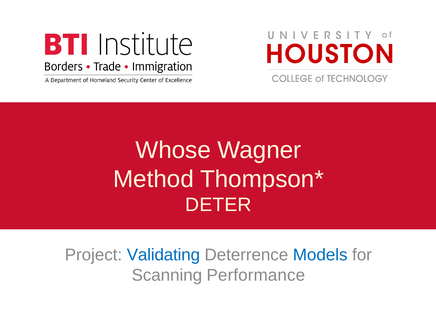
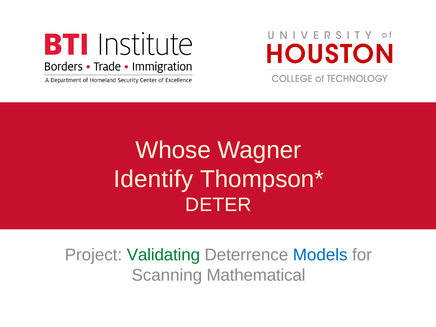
Method: Method -> Identify
Validating colour: blue -> green
Performance: Performance -> Mathematical
